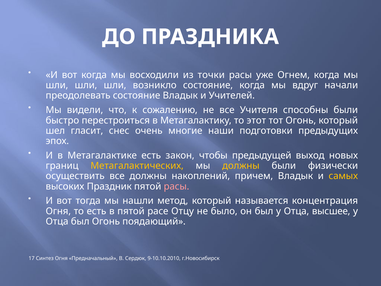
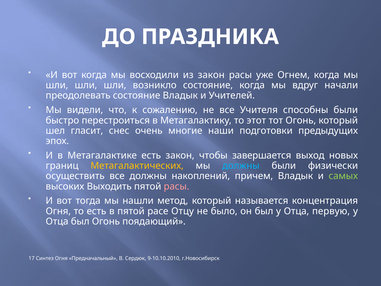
из точки: точки -> закон
предыдущей: предыдущей -> завершается
должны at (241, 166) colour: yellow -> light blue
самых colour: yellow -> light green
Праздник: Праздник -> Выходить
высшее: высшее -> первую
